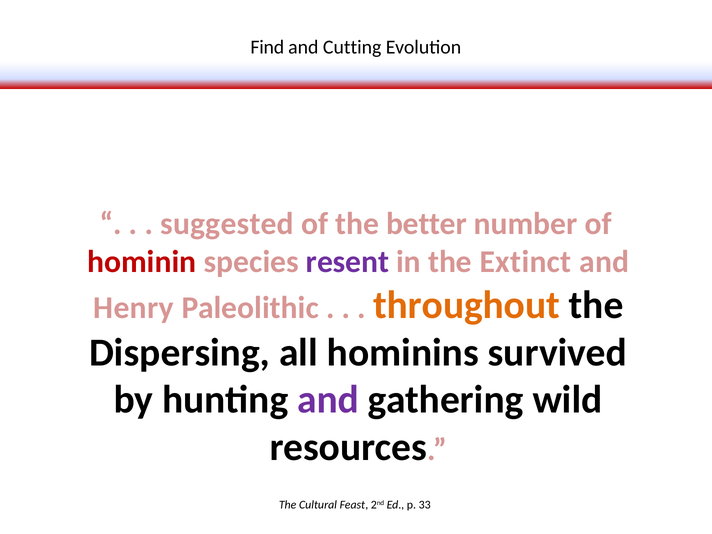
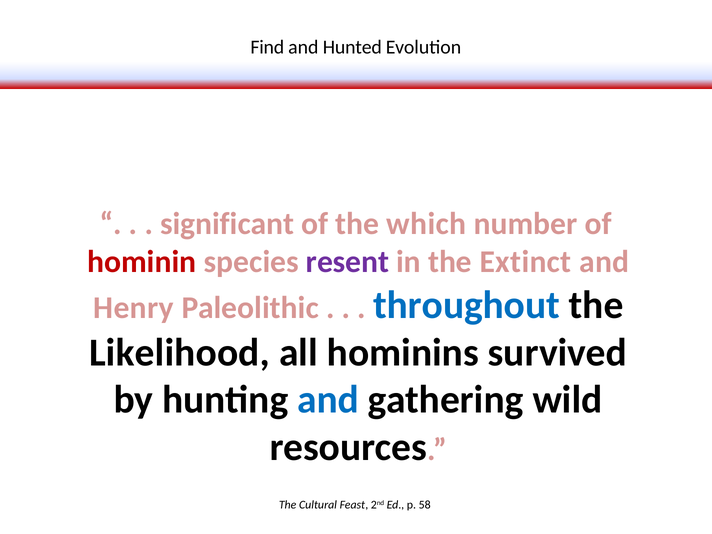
Cutting: Cutting -> Hunted
suggested: suggested -> significant
better: better -> which
throughout colour: orange -> blue
Dispersing: Dispersing -> Likelihood
and at (328, 400) colour: purple -> blue
33: 33 -> 58
